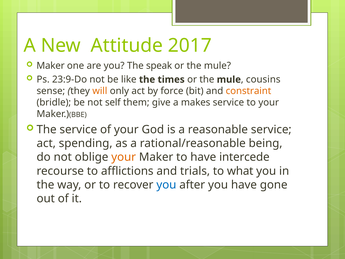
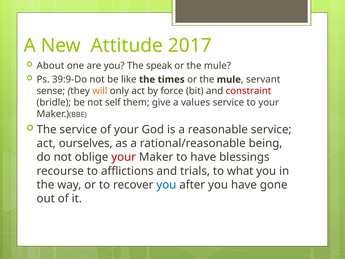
Maker at (51, 66): Maker -> About
23:9-Do: 23:9-Do -> 39:9-Do
cousins: cousins -> servant
constraint colour: orange -> red
makes: makes -> values
spending: spending -> ourselves
your at (124, 157) colour: orange -> red
intercede: intercede -> blessings
